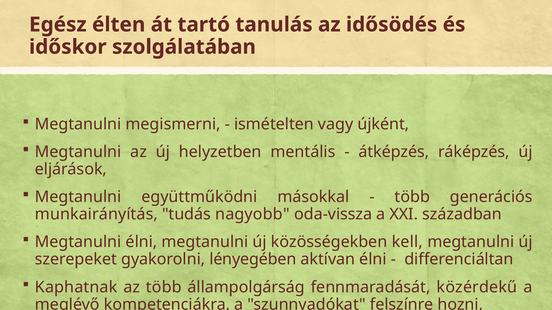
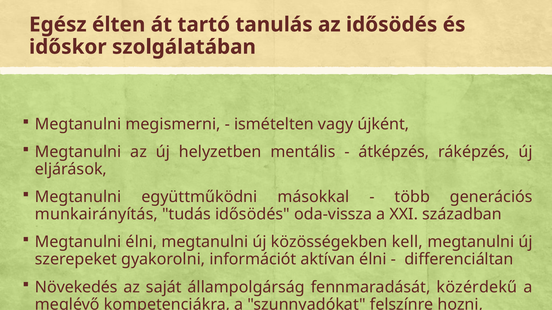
tudás nagyobb: nagyobb -> idősödés
lényegében: lényegében -> információt
Kaphatnak: Kaphatnak -> Növekedés
az több: több -> saját
